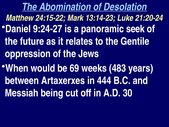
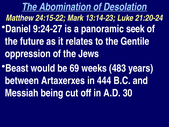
When: When -> Beast
